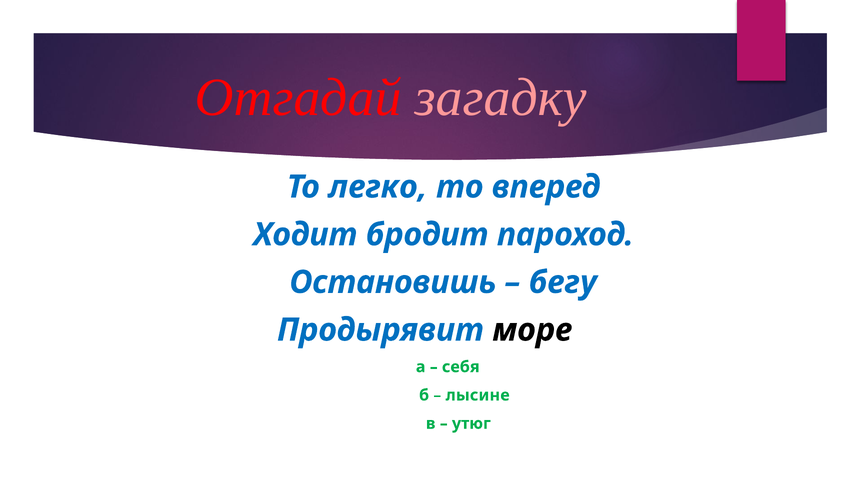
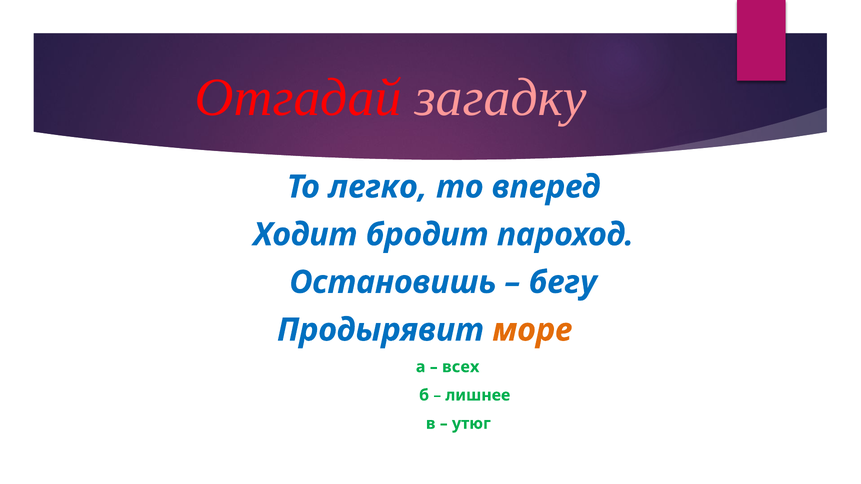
море colour: black -> orange
себя: себя -> всех
лысине: лысине -> лишнее
